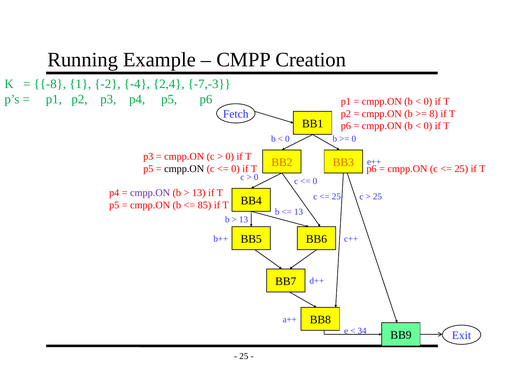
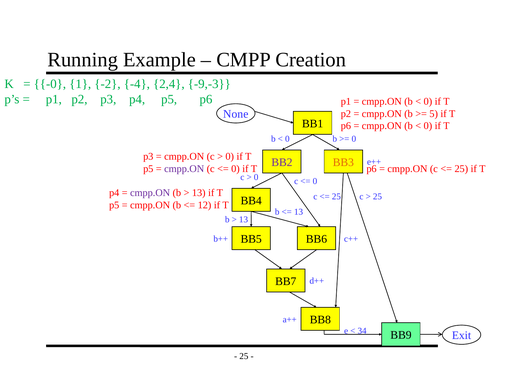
-8: -8 -> -0
-7,-3: -7,-3 -> -9,-3
Fetch: Fetch -> None
8: 8 -> 5
BB2 colour: orange -> purple
cmpp.ON at (184, 169) colour: black -> purple
85: 85 -> 12
